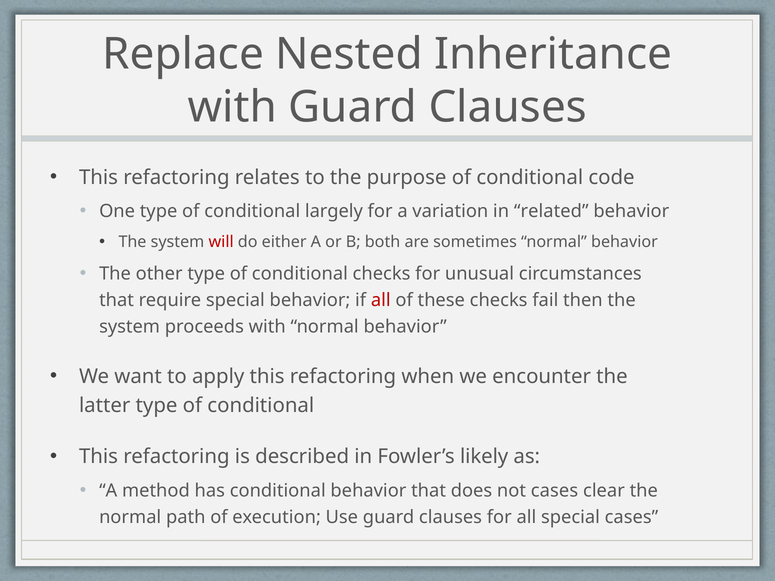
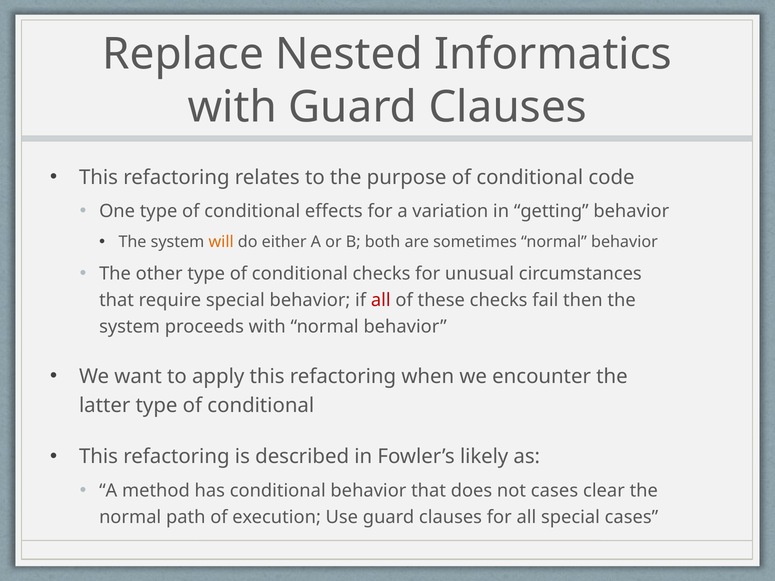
Inheritance: Inheritance -> Informatics
largely: largely -> effects
related: related -> getting
will colour: red -> orange
